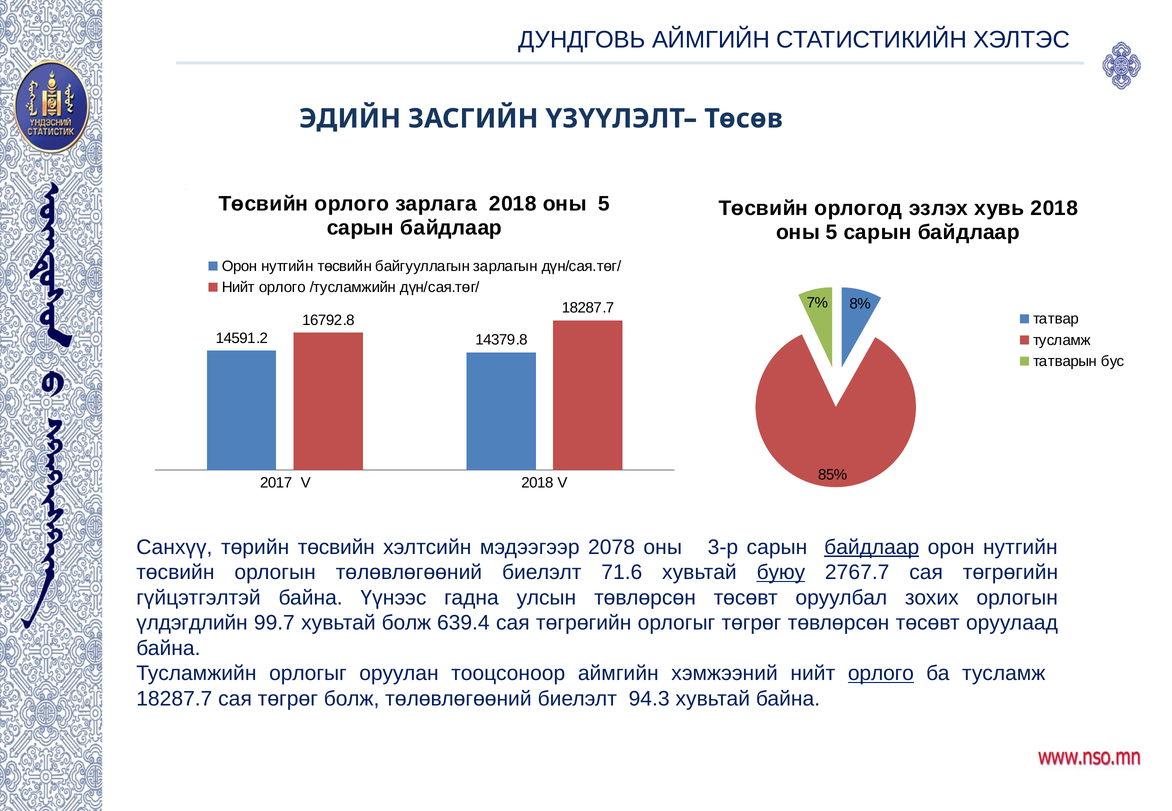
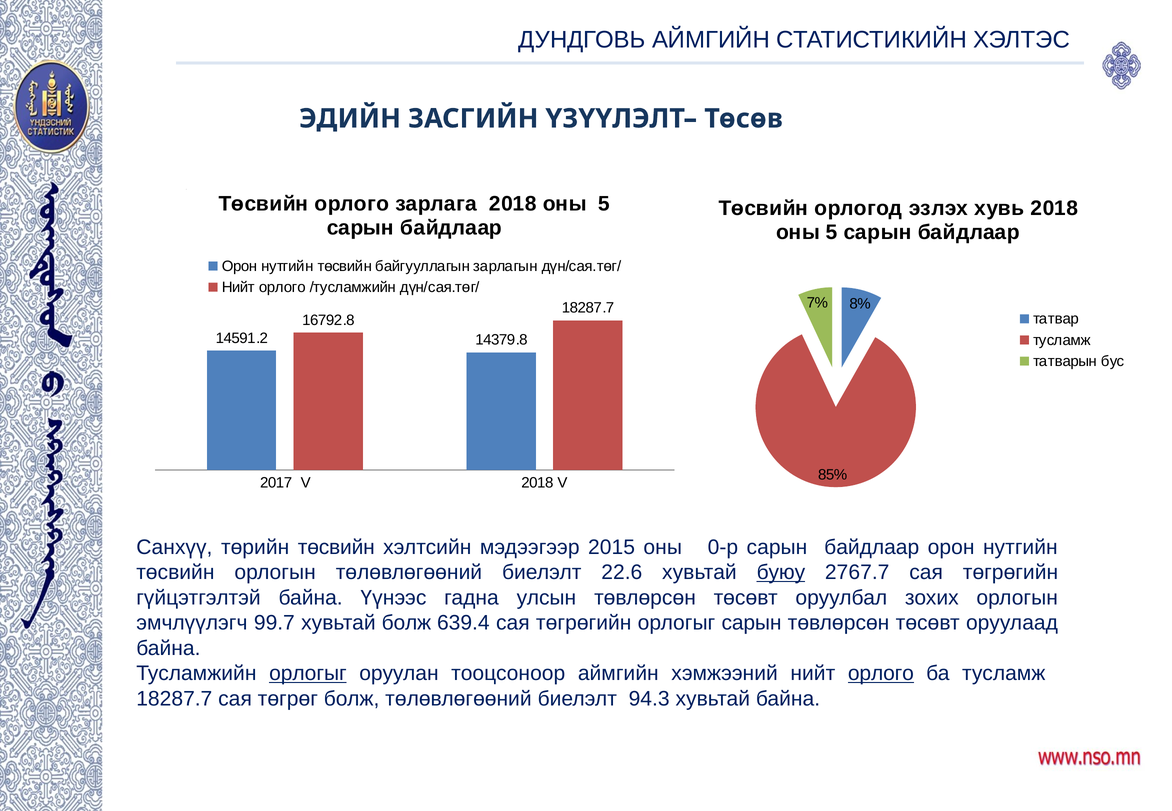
2078: 2078 -> 2015
3-р: 3-р -> 0-р
байдлаар at (872, 548) underline: present -> none
71.6: 71.6 -> 22.6
үлдэгдлийн: үлдэгдлийн -> эмчлүүлэгч
орлогыг төгрөг: төгрөг -> сарын
орлогыг at (308, 674) underline: none -> present
